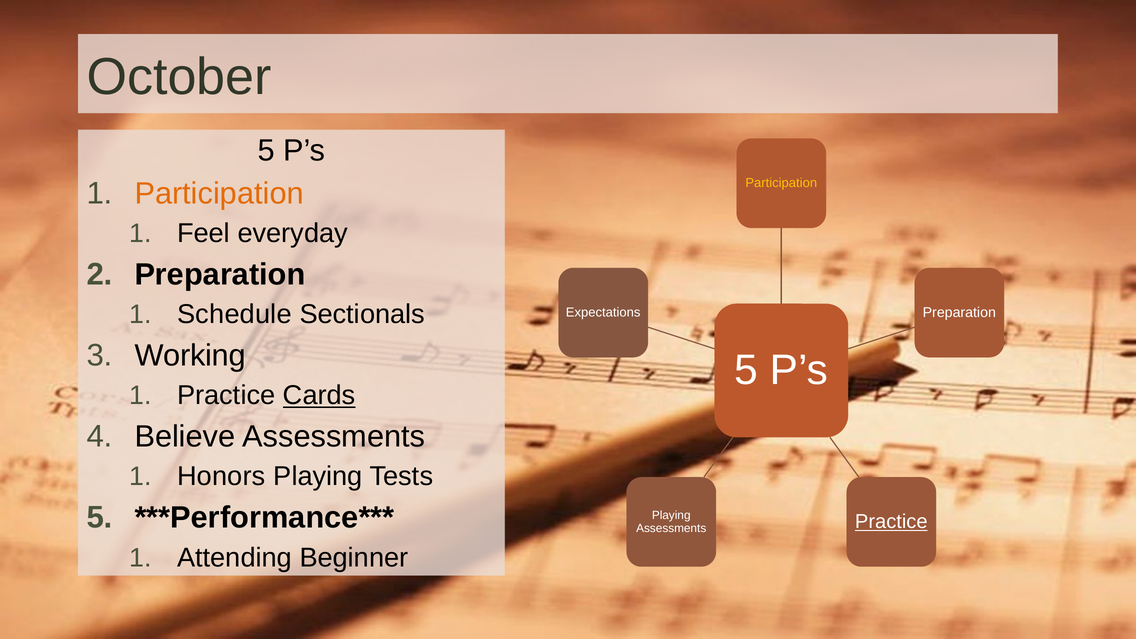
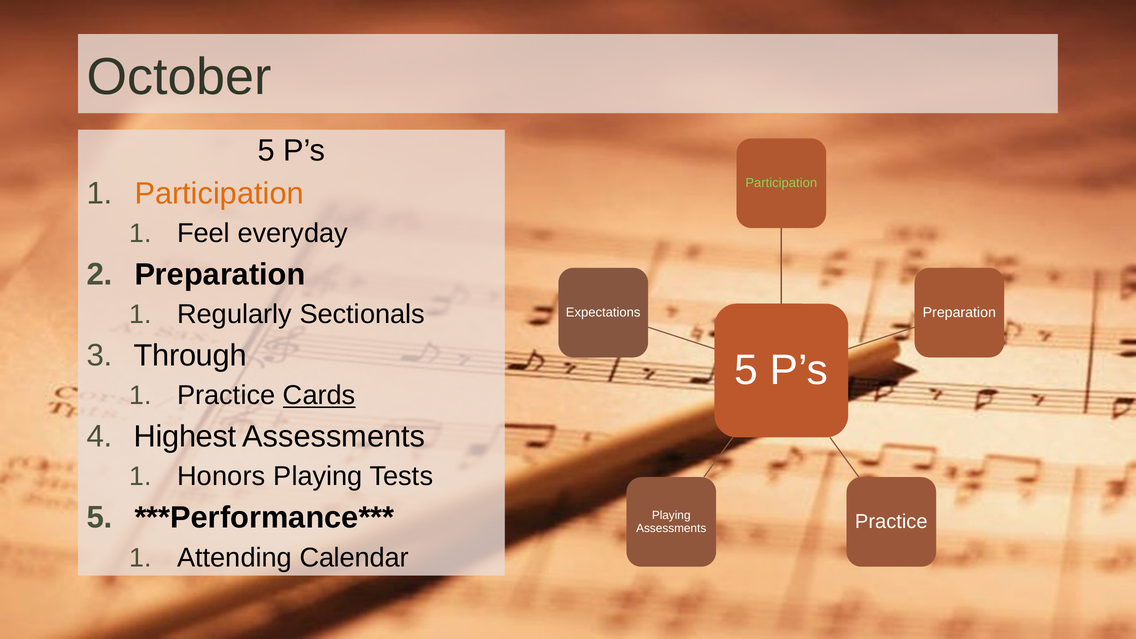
Participation at (781, 183) colour: yellow -> light green
Schedule: Schedule -> Regularly
Working: Working -> Through
Believe: Believe -> Highest
Practice at (891, 522) underline: present -> none
Beginner: Beginner -> Calendar
